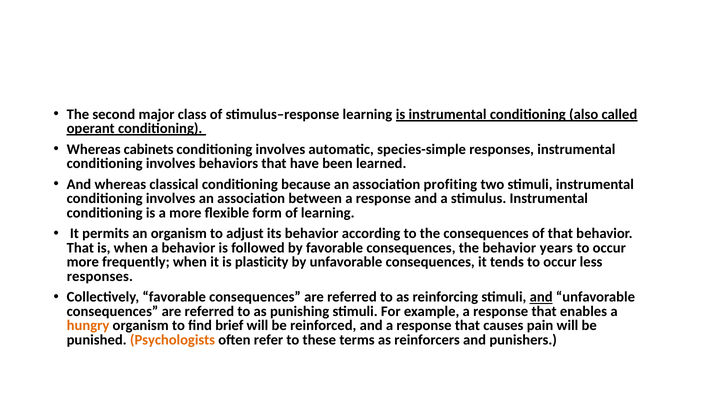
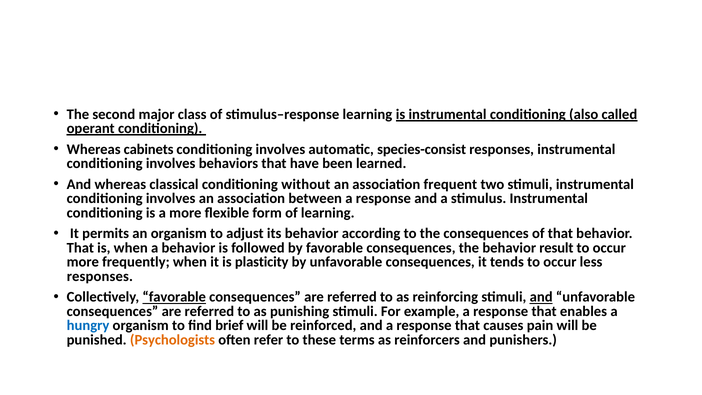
species-simple: species-simple -> species-consist
because: because -> without
profiting: profiting -> frequent
years: years -> result
favorable at (174, 297) underline: none -> present
hungry colour: orange -> blue
